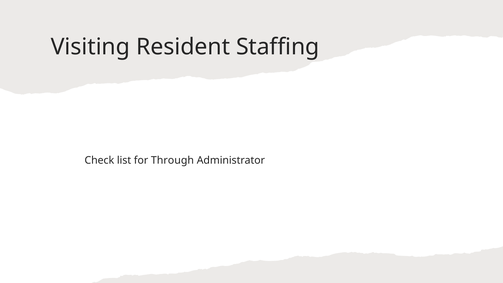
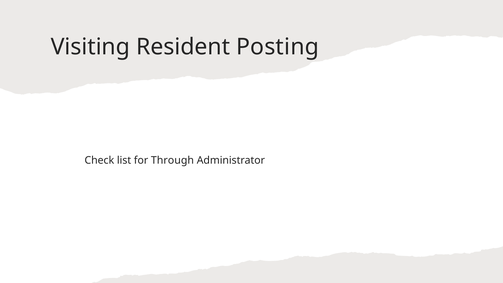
Staffing: Staffing -> Posting
